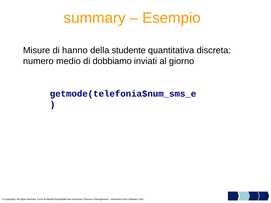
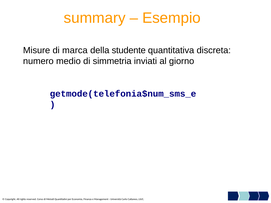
hanno: hanno -> marca
dobbiamo: dobbiamo -> simmetria
